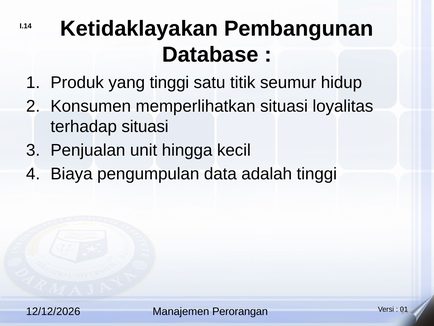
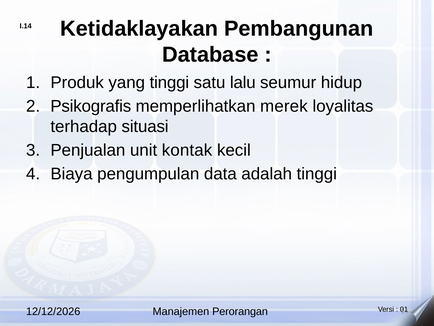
titik: titik -> lalu
Konsumen: Konsumen -> Psikografis
memperlihatkan situasi: situasi -> merek
hingga: hingga -> kontak
